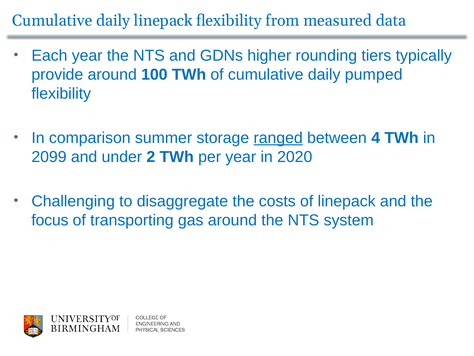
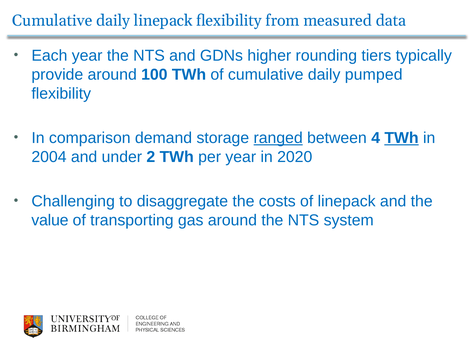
summer: summer -> demand
TWh at (402, 138) underline: none -> present
2099: 2099 -> 2004
focus: focus -> value
